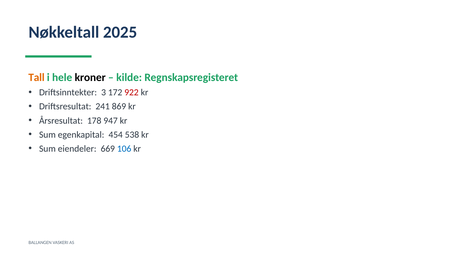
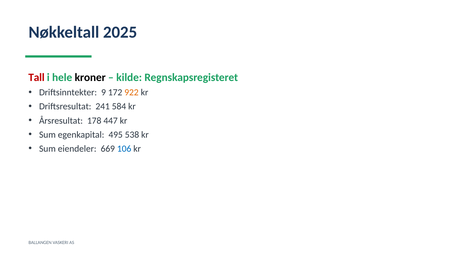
Tall colour: orange -> red
3: 3 -> 9
922 colour: red -> orange
869: 869 -> 584
947: 947 -> 447
454: 454 -> 495
